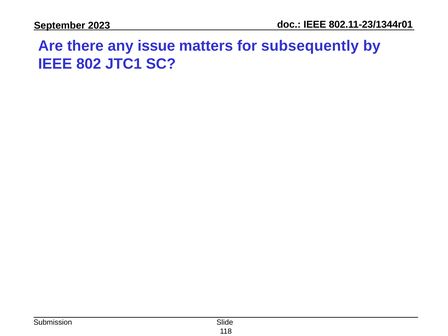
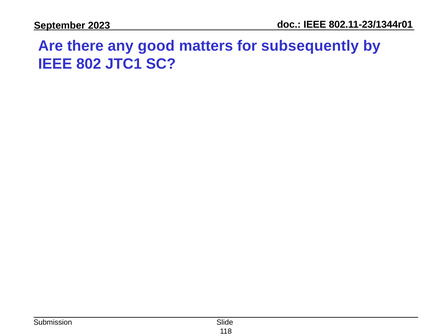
issue: issue -> good
